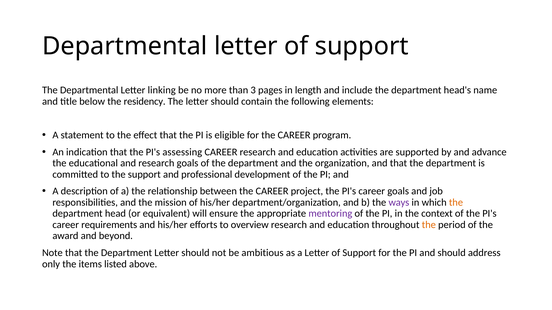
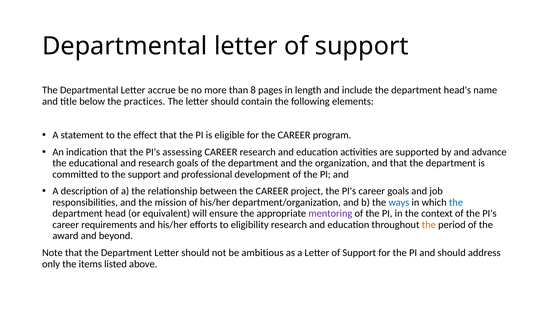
linking: linking -> accrue
3: 3 -> 8
residency: residency -> practices
ways colour: purple -> blue
the at (456, 203) colour: orange -> blue
overview: overview -> eligibility
